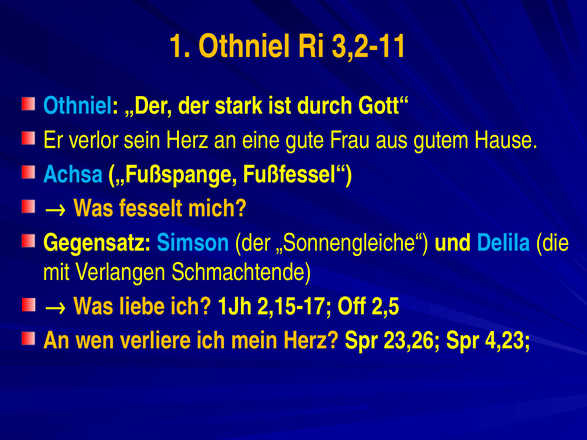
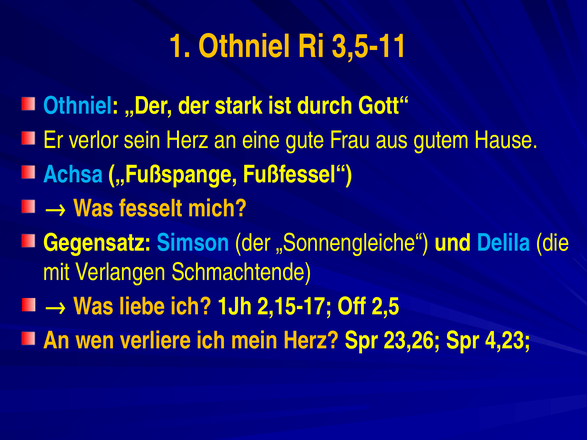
3,2-11: 3,2-11 -> 3,5-11
